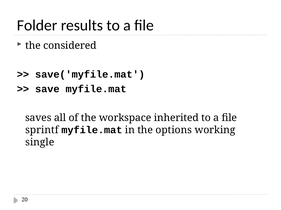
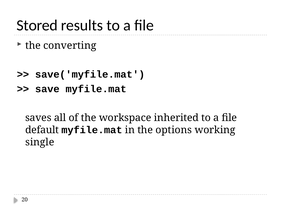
Folder: Folder -> Stored
considered: considered -> converting
sprintf: sprintf -> default
